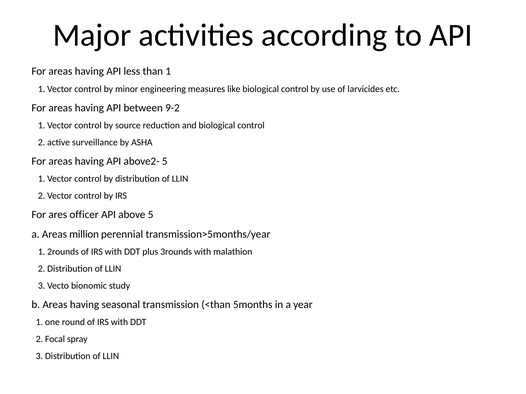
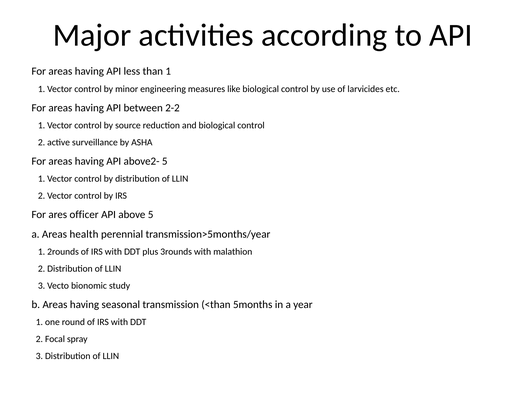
9-2: 9-2 -> 2-2
million: million -> health
